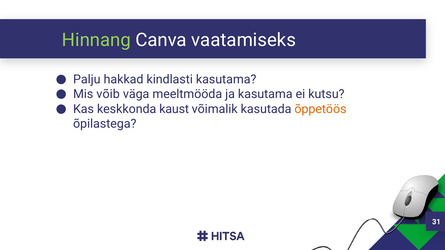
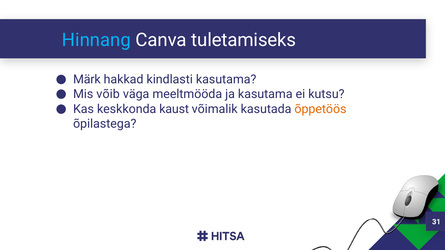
Hinnang colour: light green -> light blue
vaatamiseks: vaatamiseks -> tuletamiseks
Palju: Palju -> Märk
